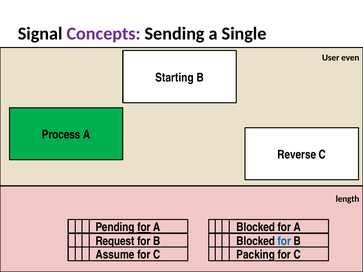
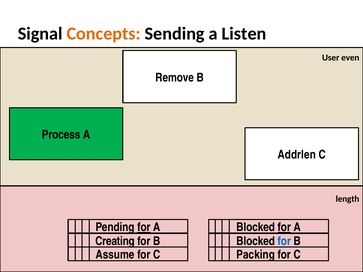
Concepts colour: purple -> orange
Single: Single -> Listen
Starting: Starting -> Remove
Reverse: Reverse -> Addrlen
for at (284, 227) underline: none -> present
Request: Request -> Creating
